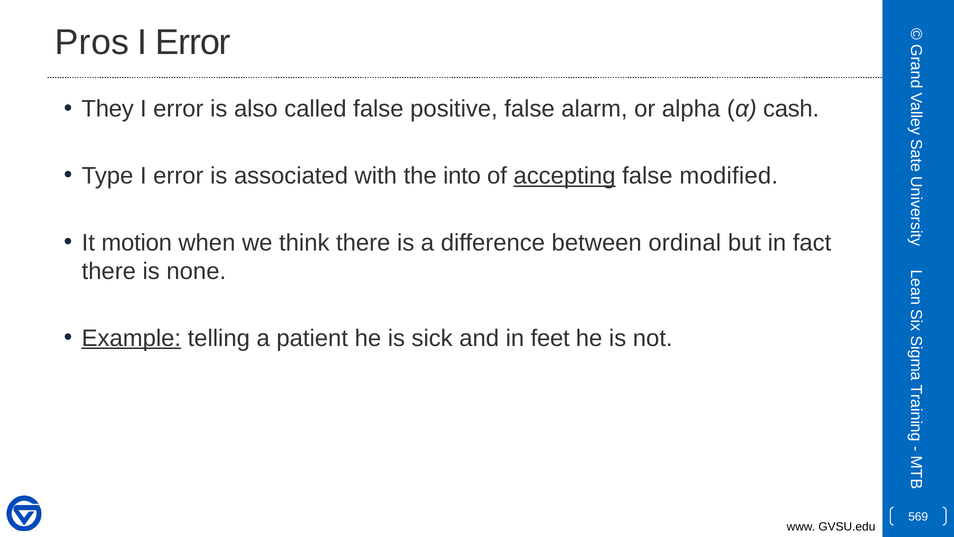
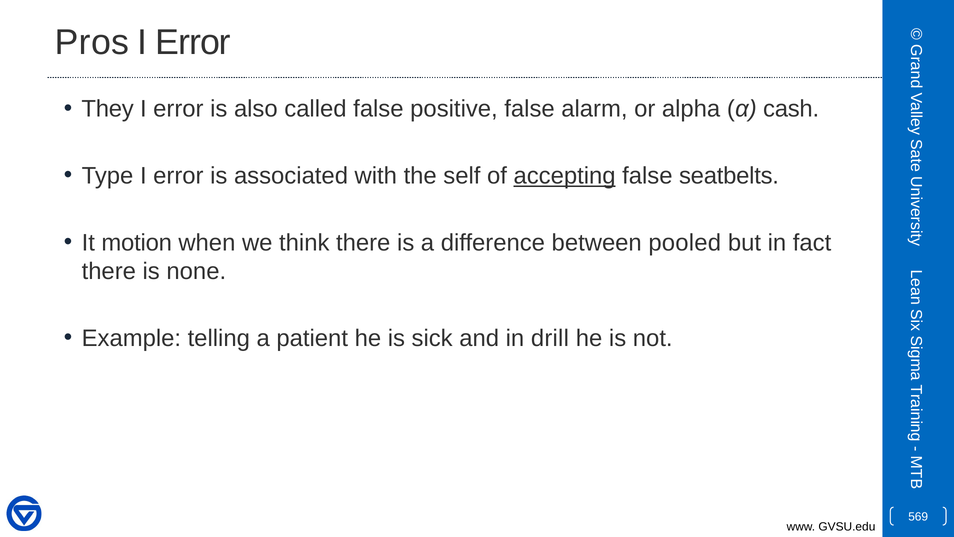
into: into -> self
modified: modified -> seatbelts
ordinal: ordinal -> pooled
Example underline: present -> none
feet: feet -> drill
